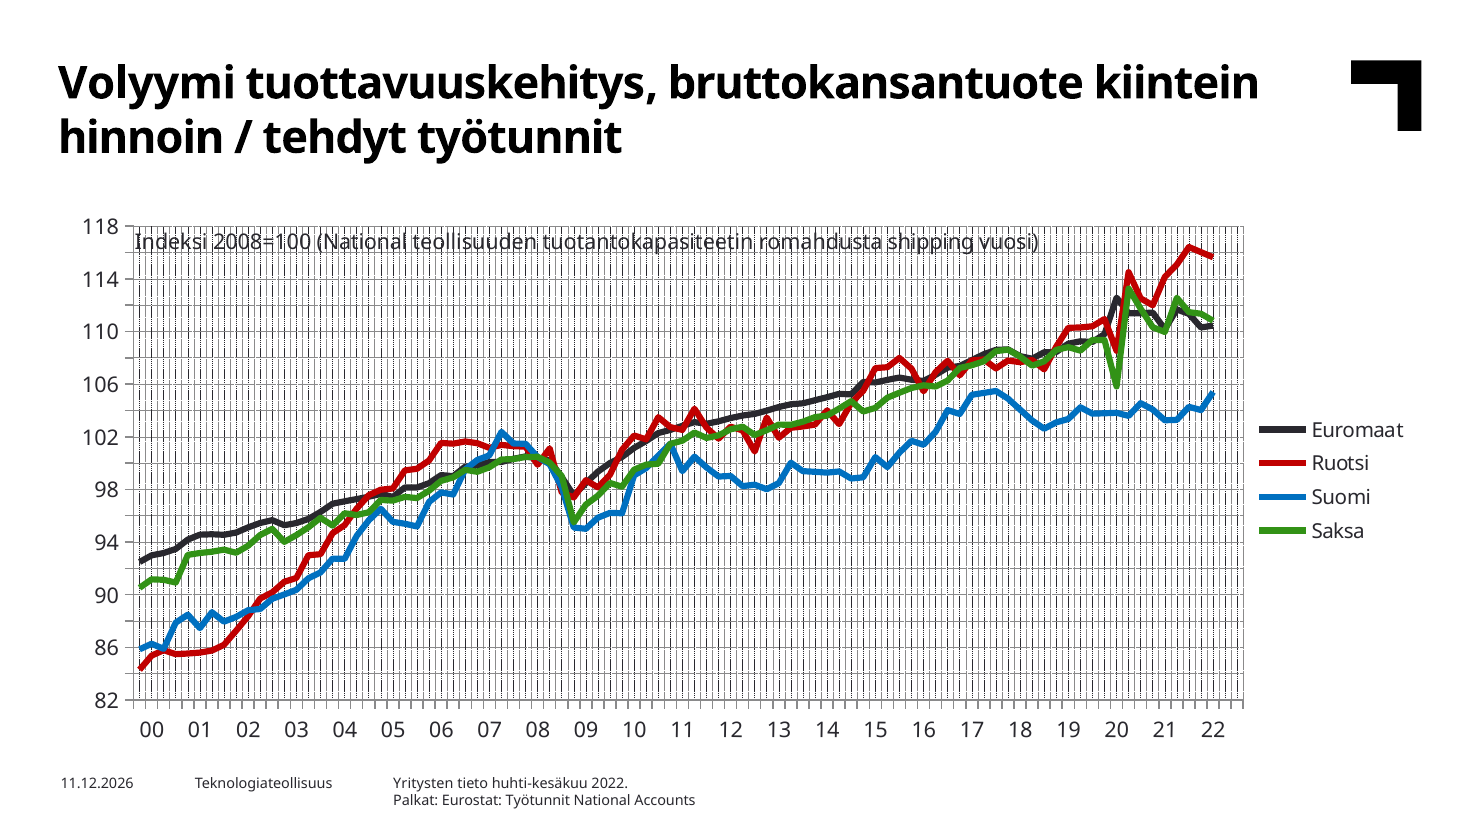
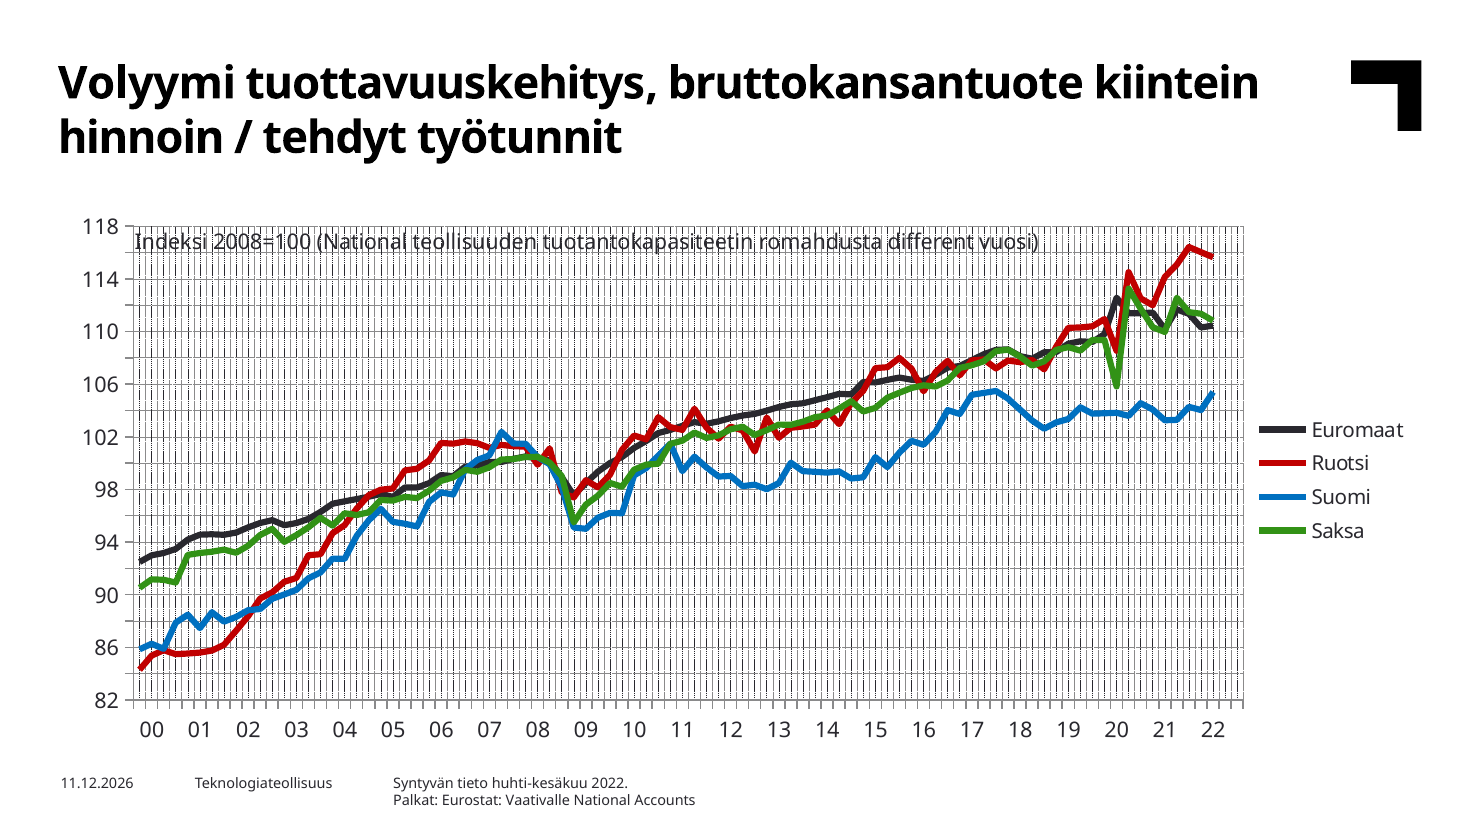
shipping: shipping -> different
Yritysten: Yritysten -> Syntyvän
Eurostat Työtunnit: Työtunnit -> Vaativalle
